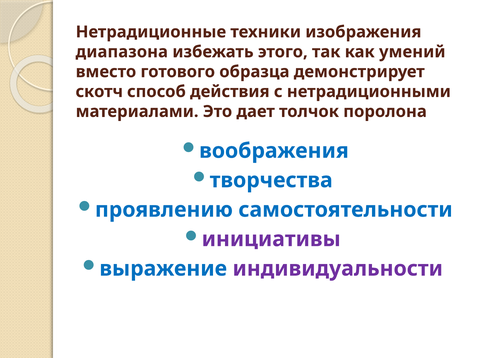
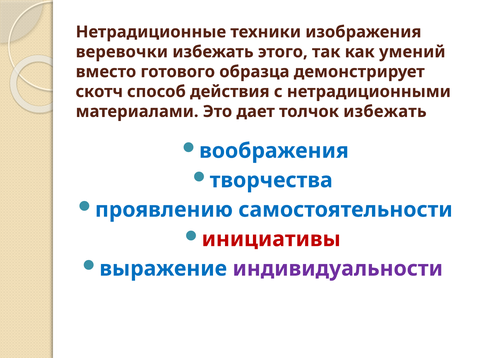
диапазона: диапазона -> веревочки
толчок поролона: поролона -> избежать
инициативы colour: purple -> red
